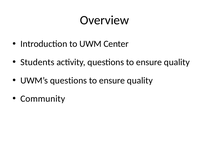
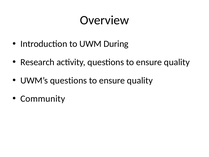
Center: Center -> During
Students: Students -> Research
